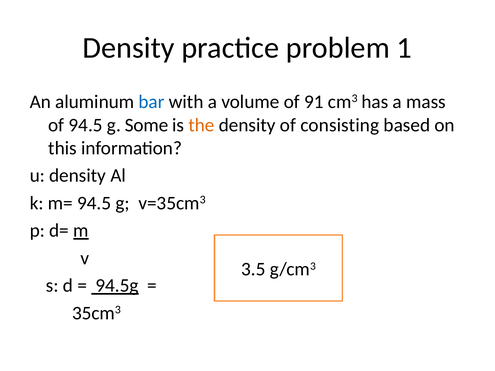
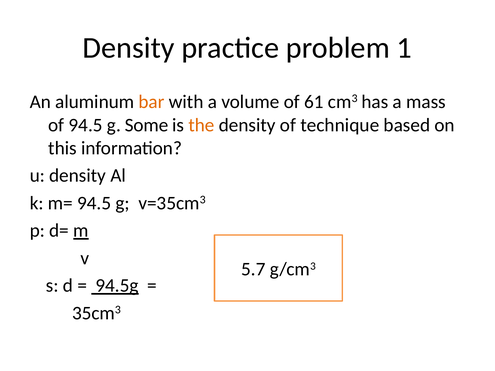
bar colour: blue -> orange
91: 91 -> 61
consisting: consisting -> technique
3.5: 3.5 -> 5.7
